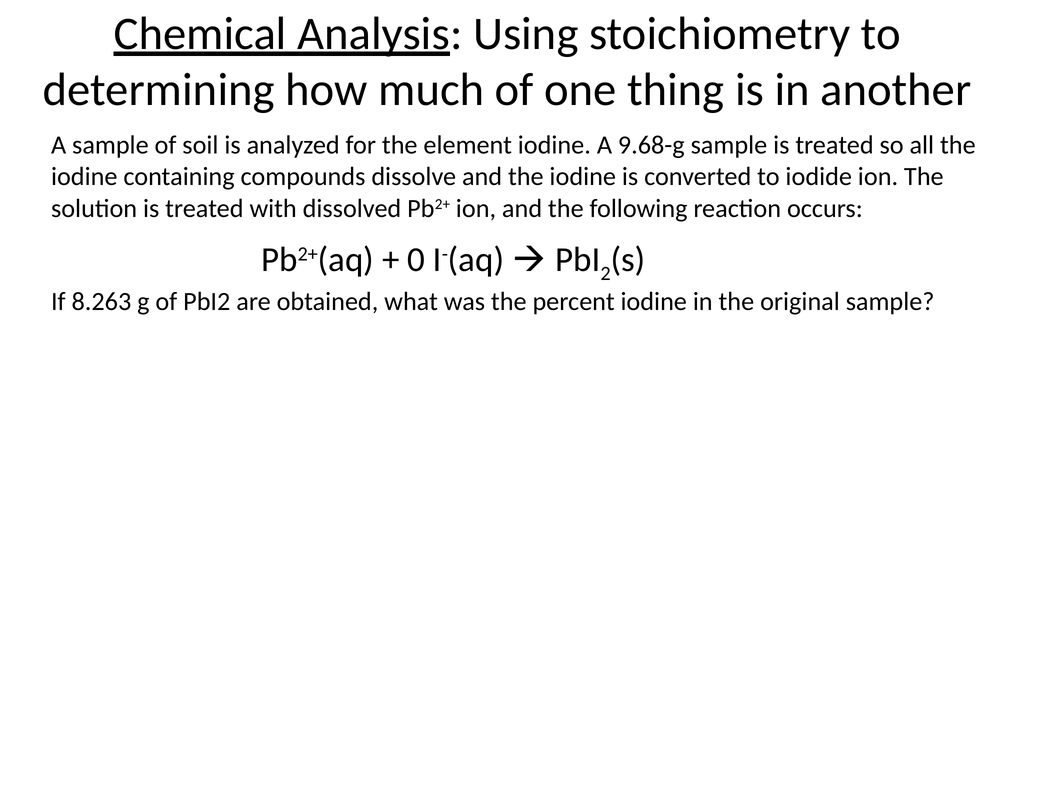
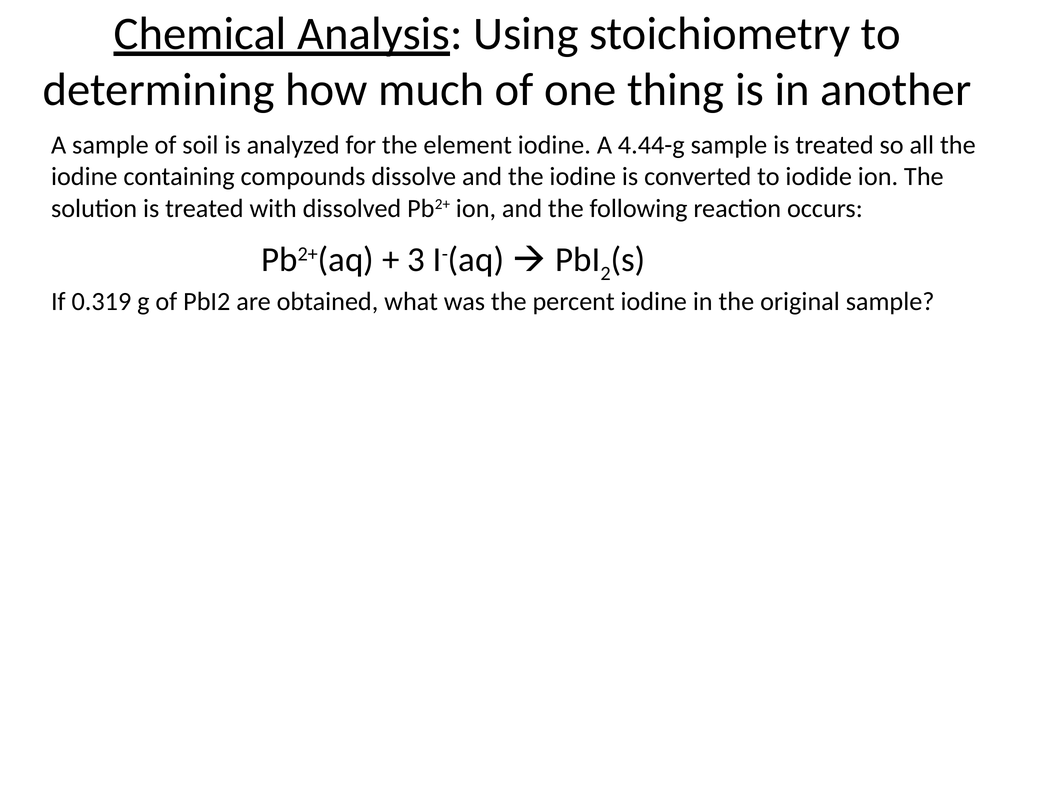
9.68-g: 9.68-g -> 4.44-g
0: 0 -> 3
8.263: 8.263 -> 0.319
